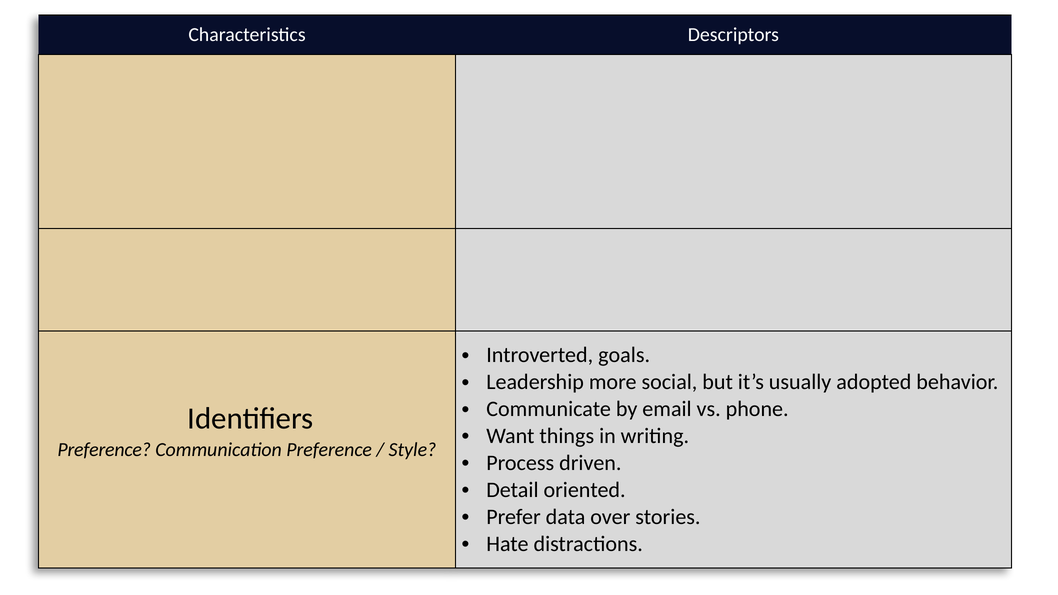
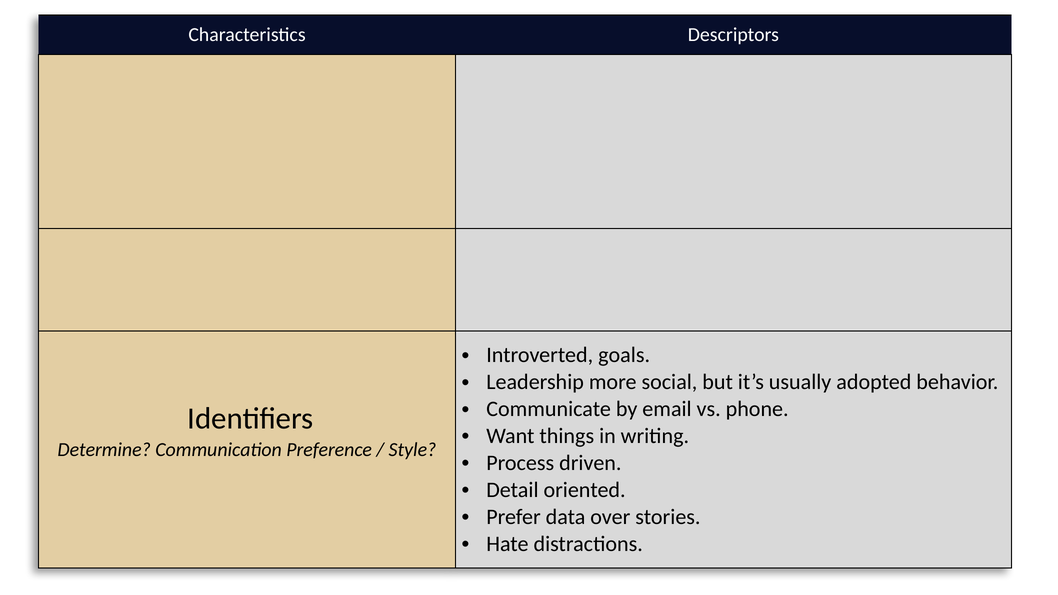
Preference at (104, 450): Preference -> Determine
